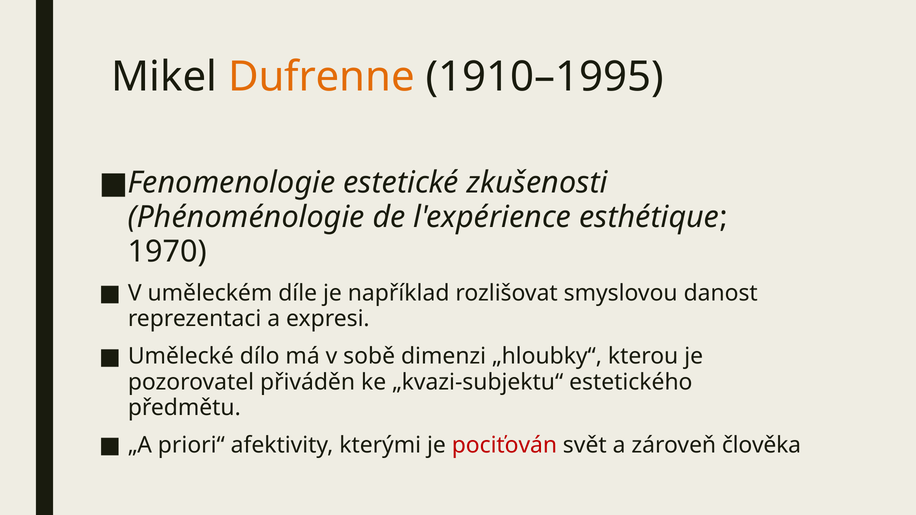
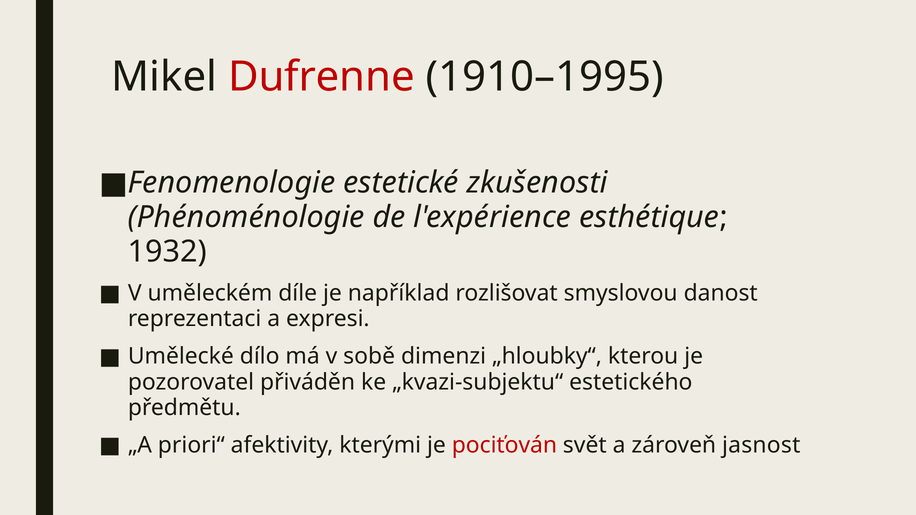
Dufrenne colour: orange -> red
1970: 1970 -> 1932
člověka: člověka -> jasnost
